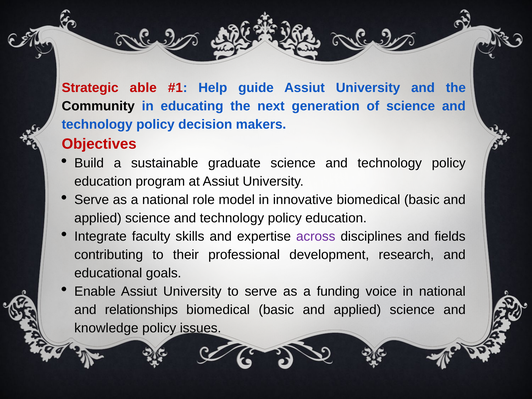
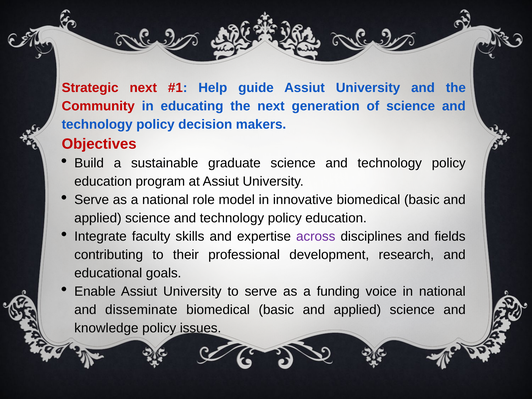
Strategic able: able -> next
Community colour: black -> red
relationships: relationships -> disseminate
